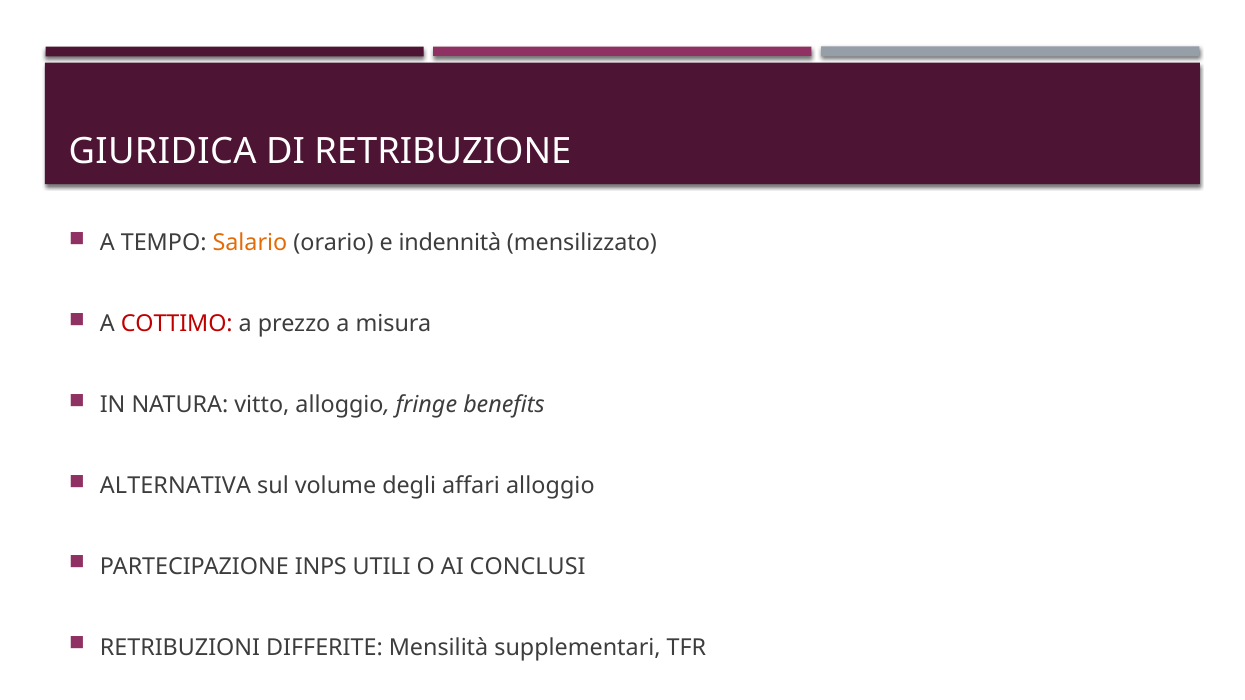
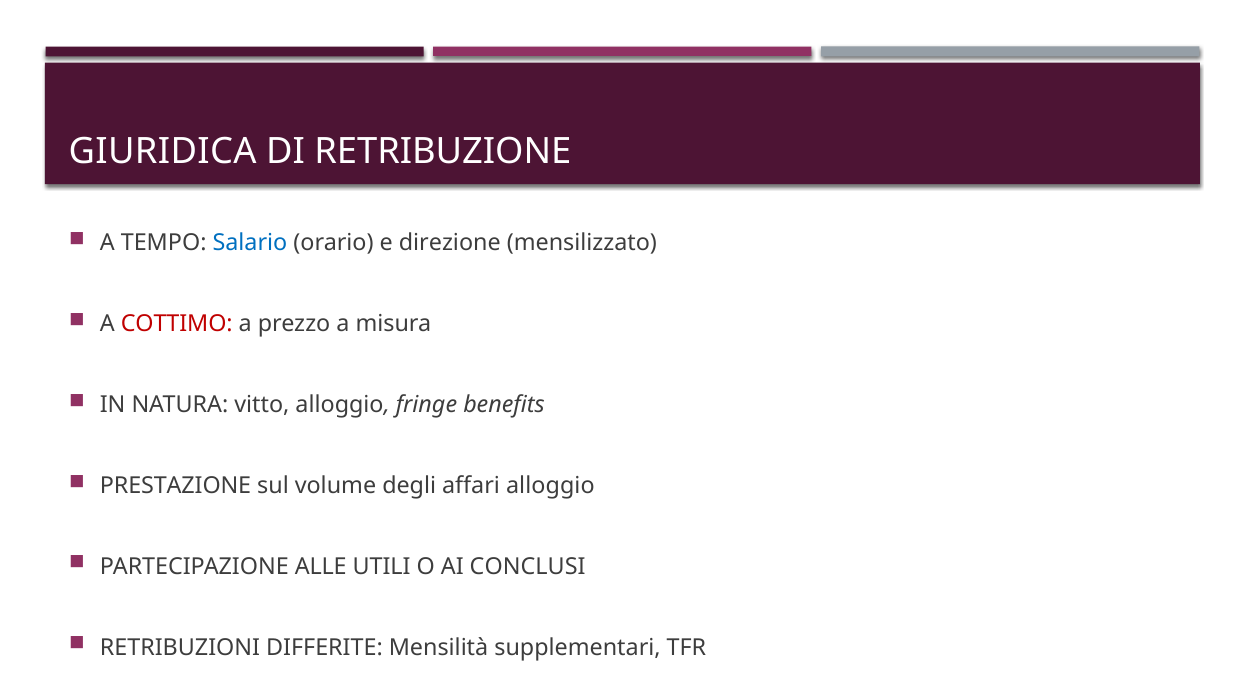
Salario colour: orange -> blue
indennità: indennità -> direzione
ALTERNATIVA: ALTERNATIVA -> PRESTAZIONE
INPS: INPS -> ALLE
